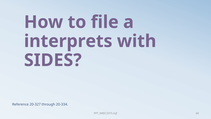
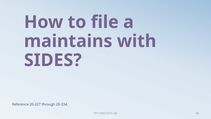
interprets: interprets -> maintains
